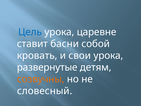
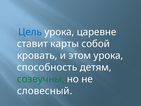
басни: басни -> карты
свои: свои -> этом
развернутые: развернутые -> способность
созвучны colour: orange -> green
